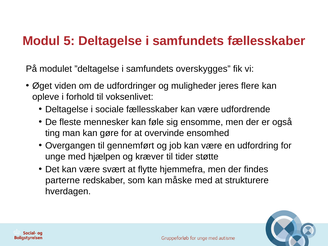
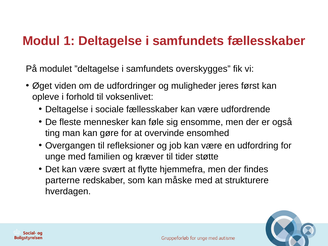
5: 5 -> 1
flere: flere -> først
gennemført: gennemført -> refleksioner
hjælpen: hjælpen -> familien
